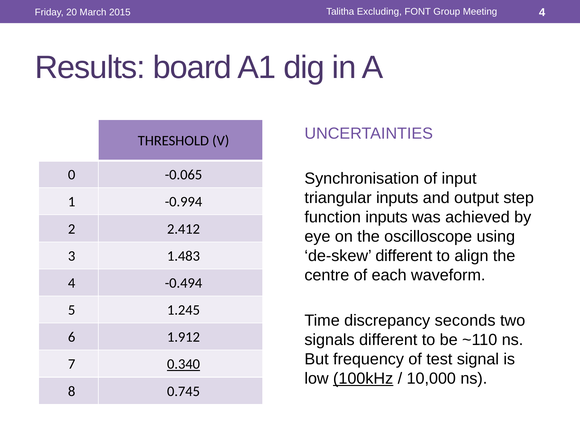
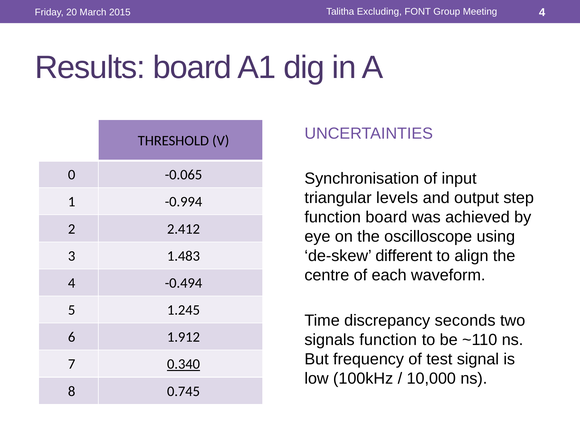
triangular inputs: inputs -> levels
function inputs: inputs -> board
signals different: different -> function
100kHz underline: present -> none
